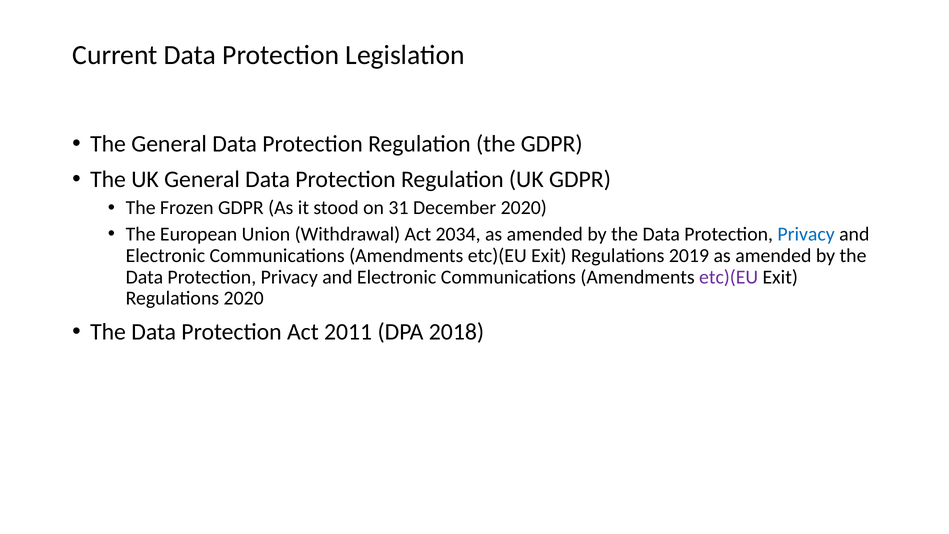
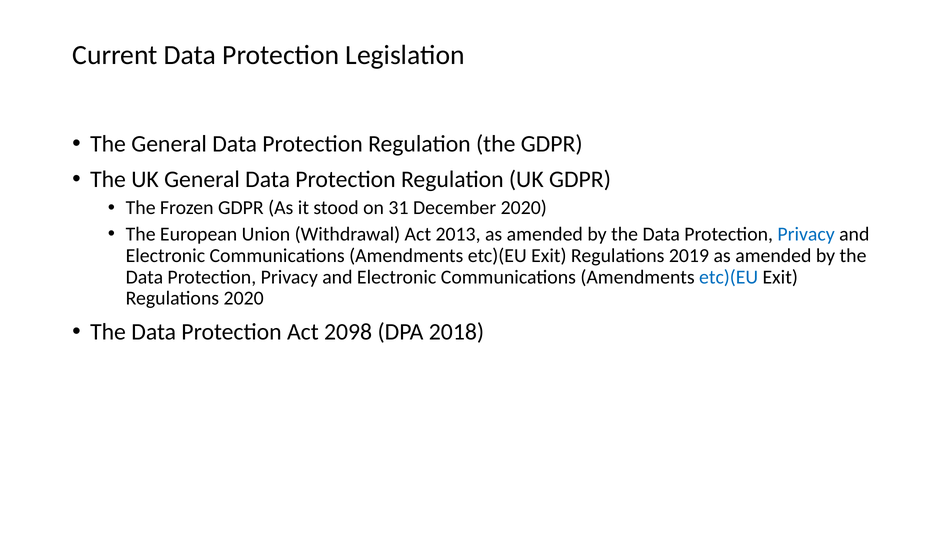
2034: 2034 -> 2013
etc)(EU at (729, 277) colour: purple -> blue
2011: 2011 -> 2098
